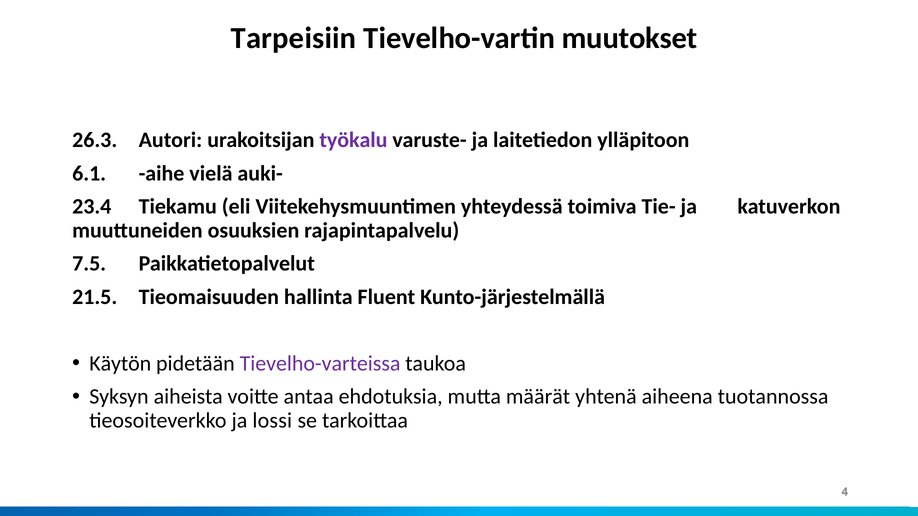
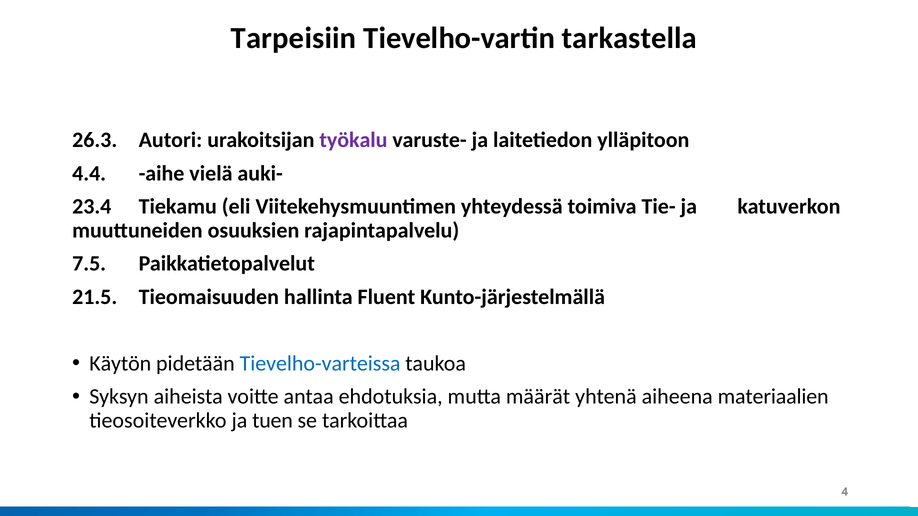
muutokset: muutokset -> tarkastella
6.1: 6.1 -> 4.4
Tievelho-varteissa colour: purple -> blue
tuotannossa: tuotannossa -> materiaalien
lossi: lossi -> tuen
